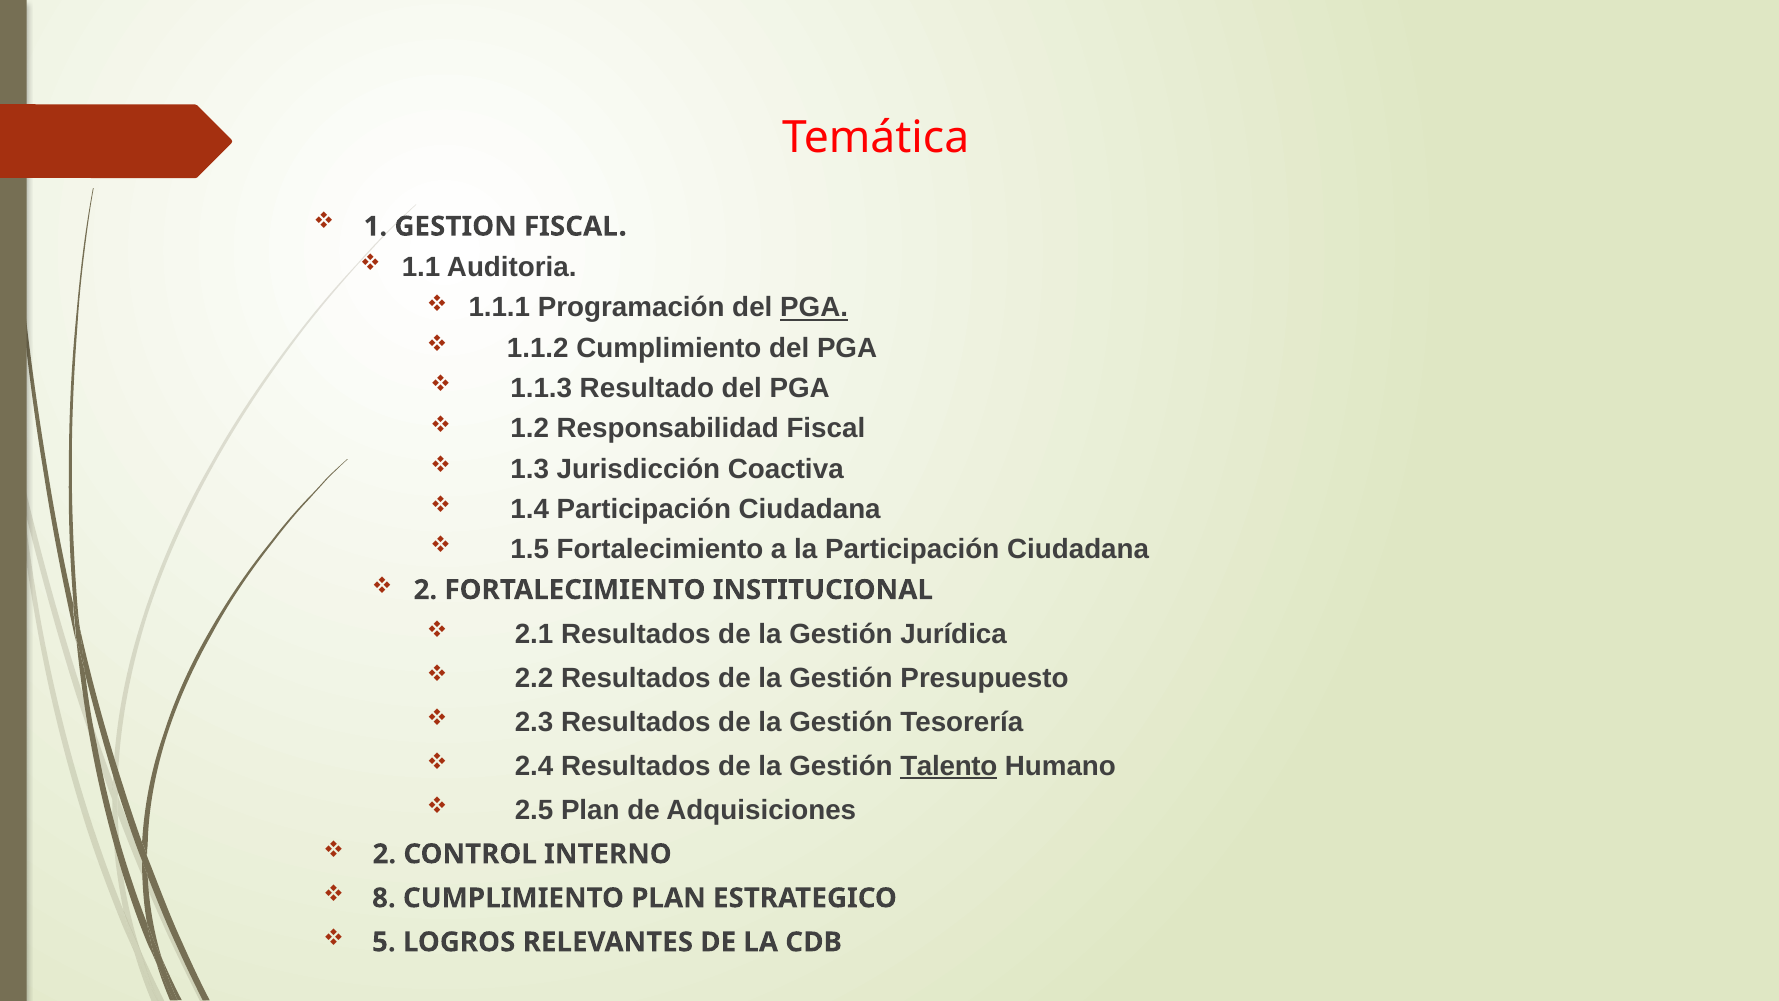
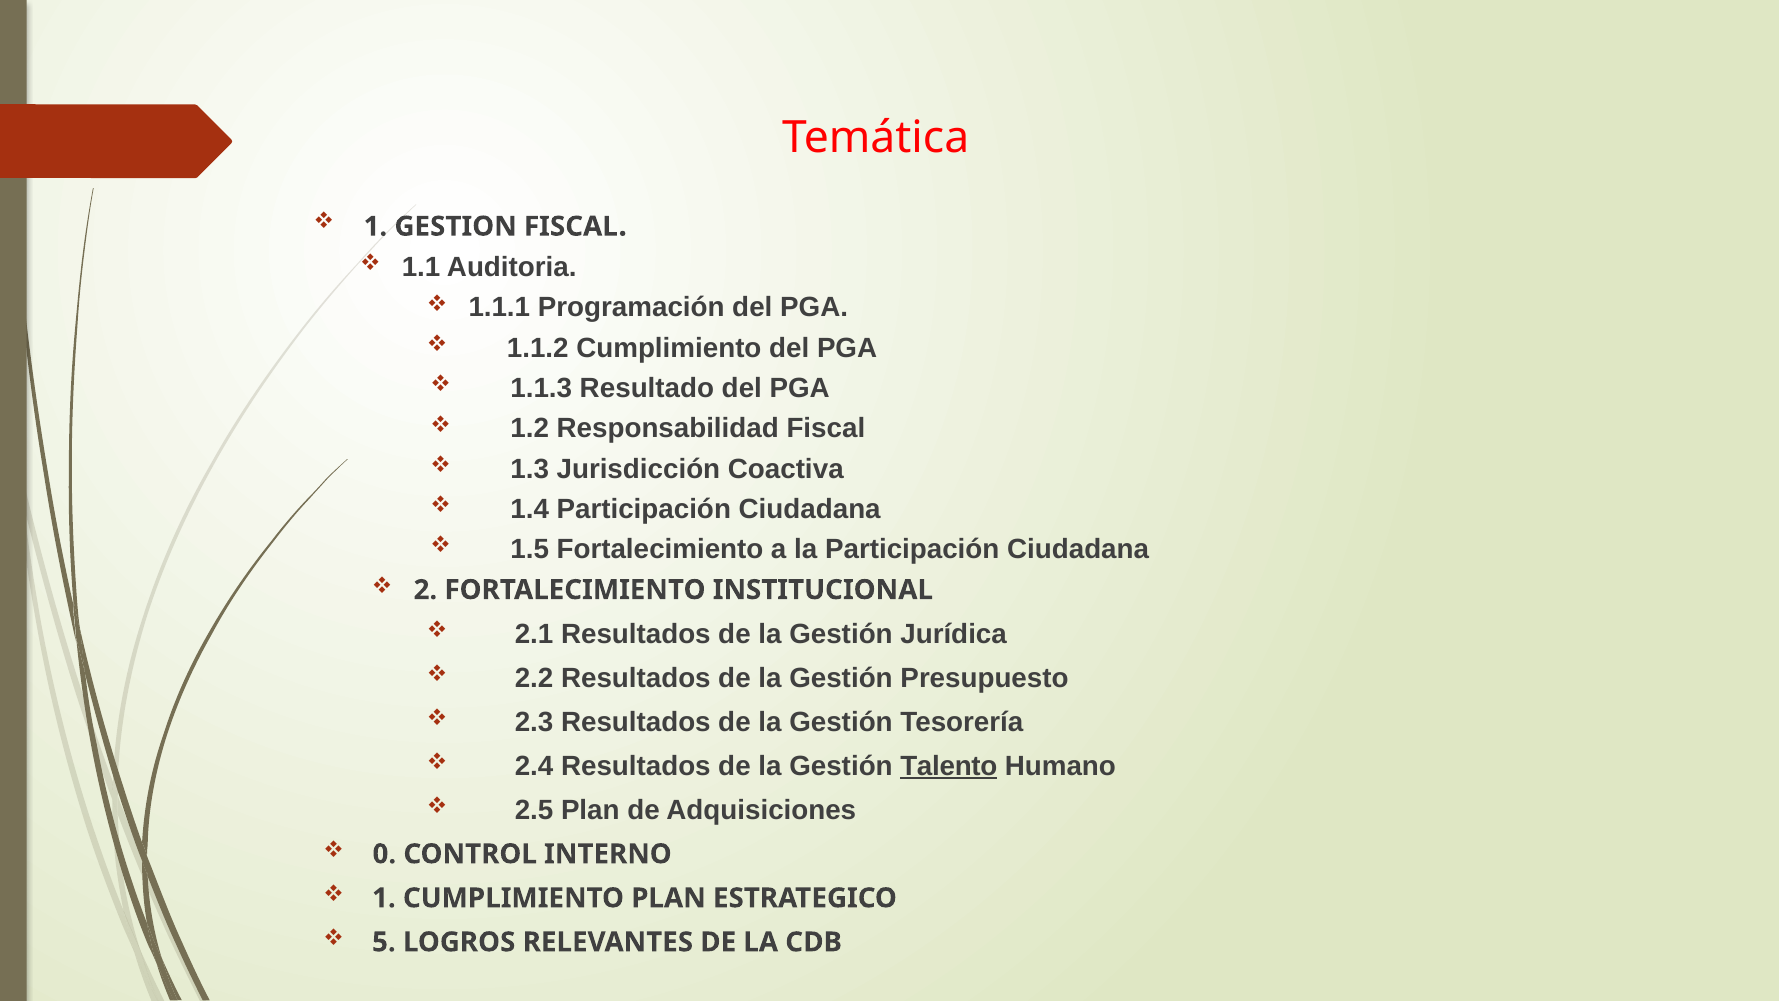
PGA at (814, 308) underline: present -> none
2 at (384, 854): 2 -> 0
8 at (384, 898): 8 -> 1
